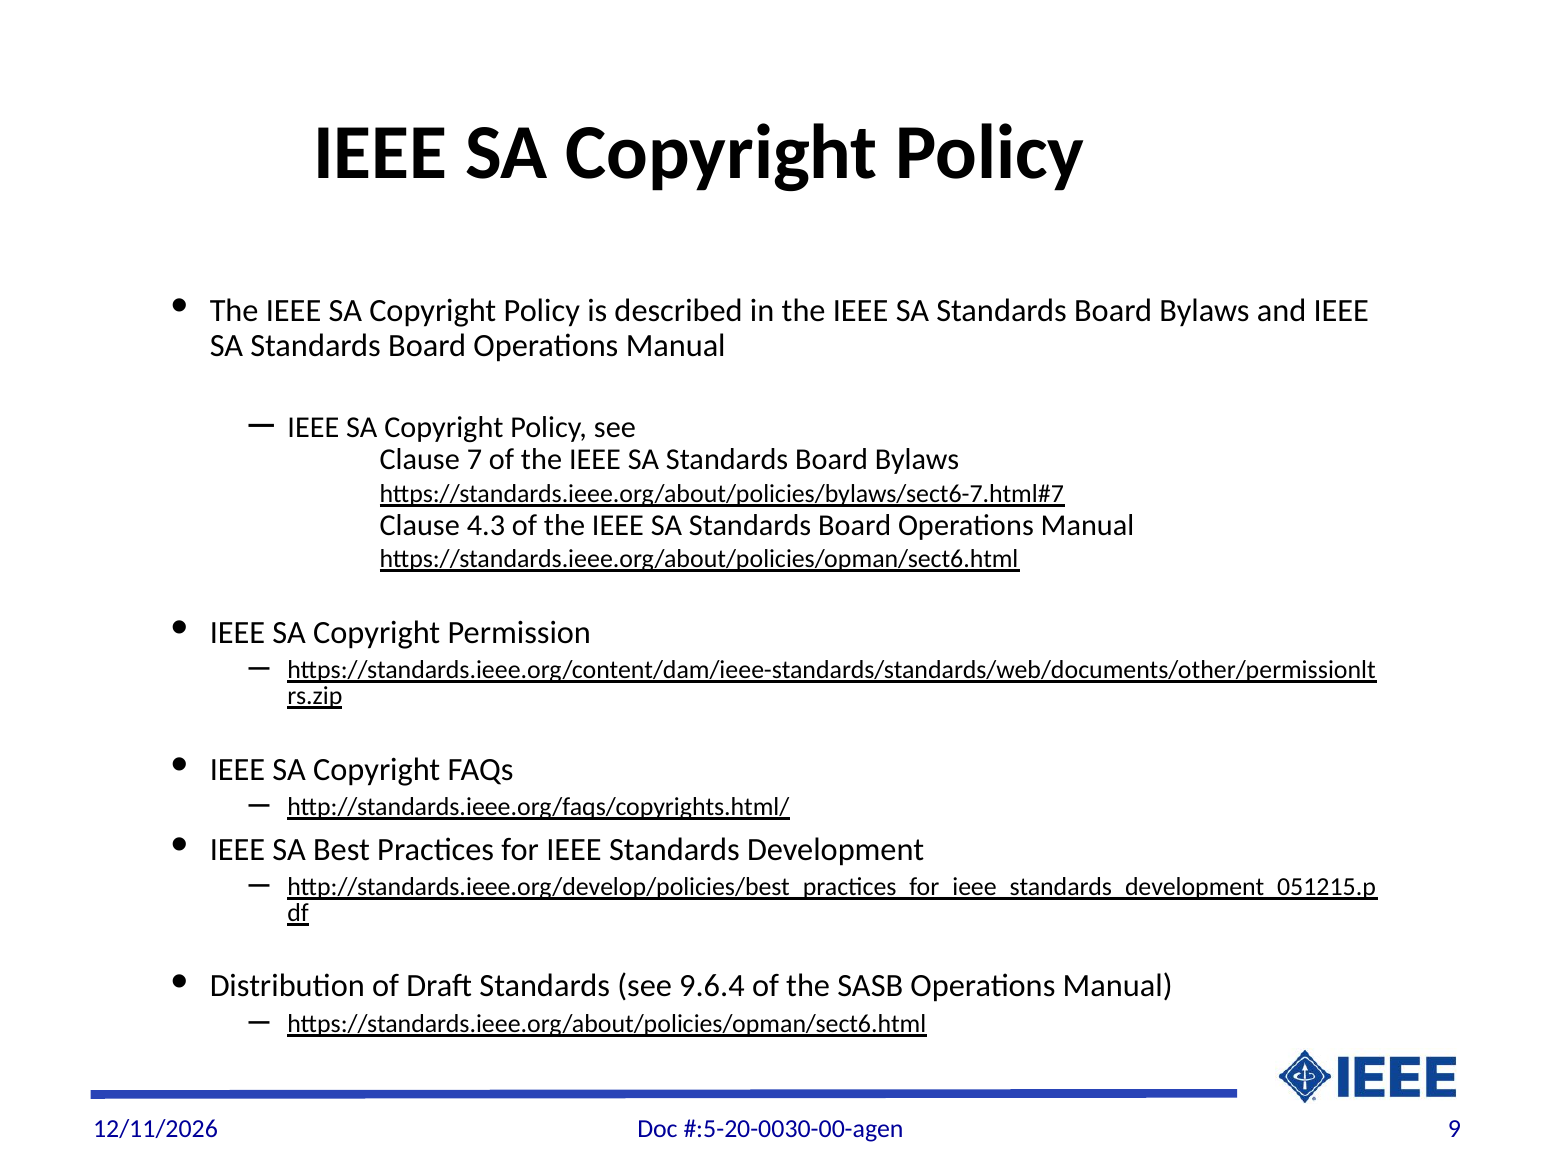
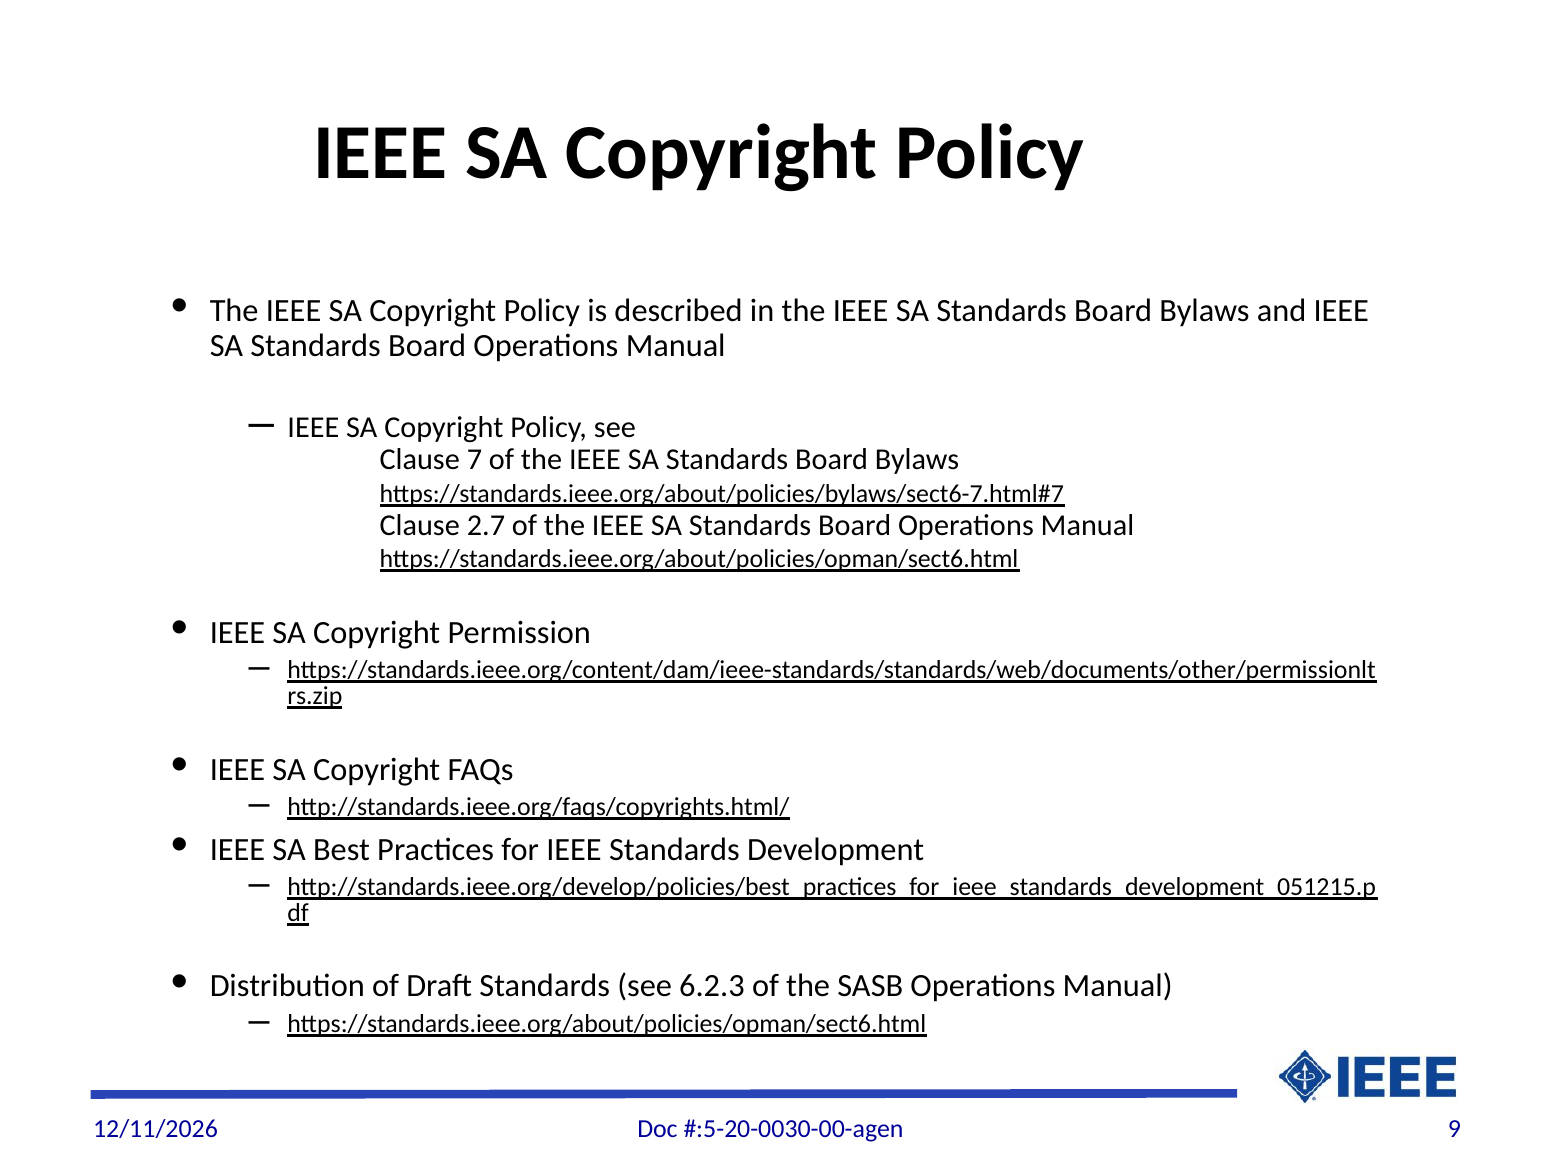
4.3: 4.3 -> 2.7
9.6.4: 9.6.4 -> 6.2.3
